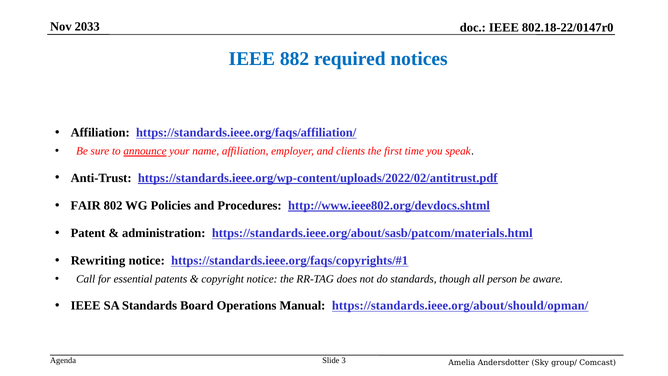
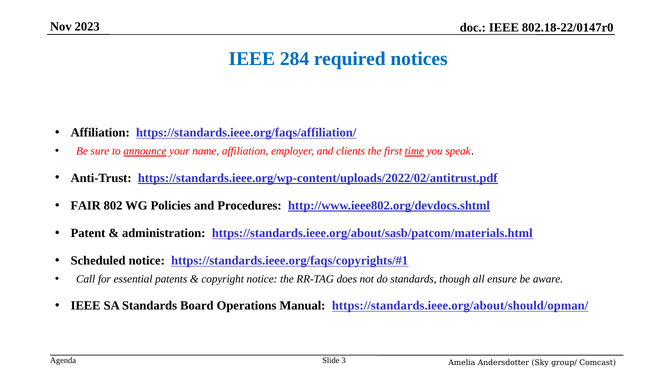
2033: 2033 -> 2023
882: 882 -> 284
time underline: none -> present
Rewriting: Rewriting -> Scheduled
person: person -> ensure
